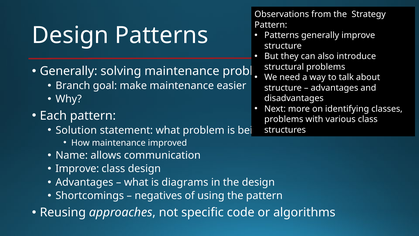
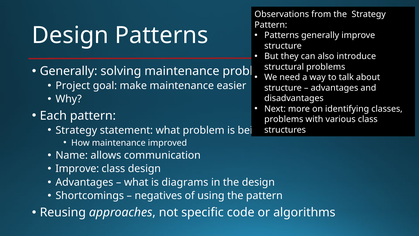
Branch: Branch -> Project
Solution at (76, 130): Solution -> Strategy
